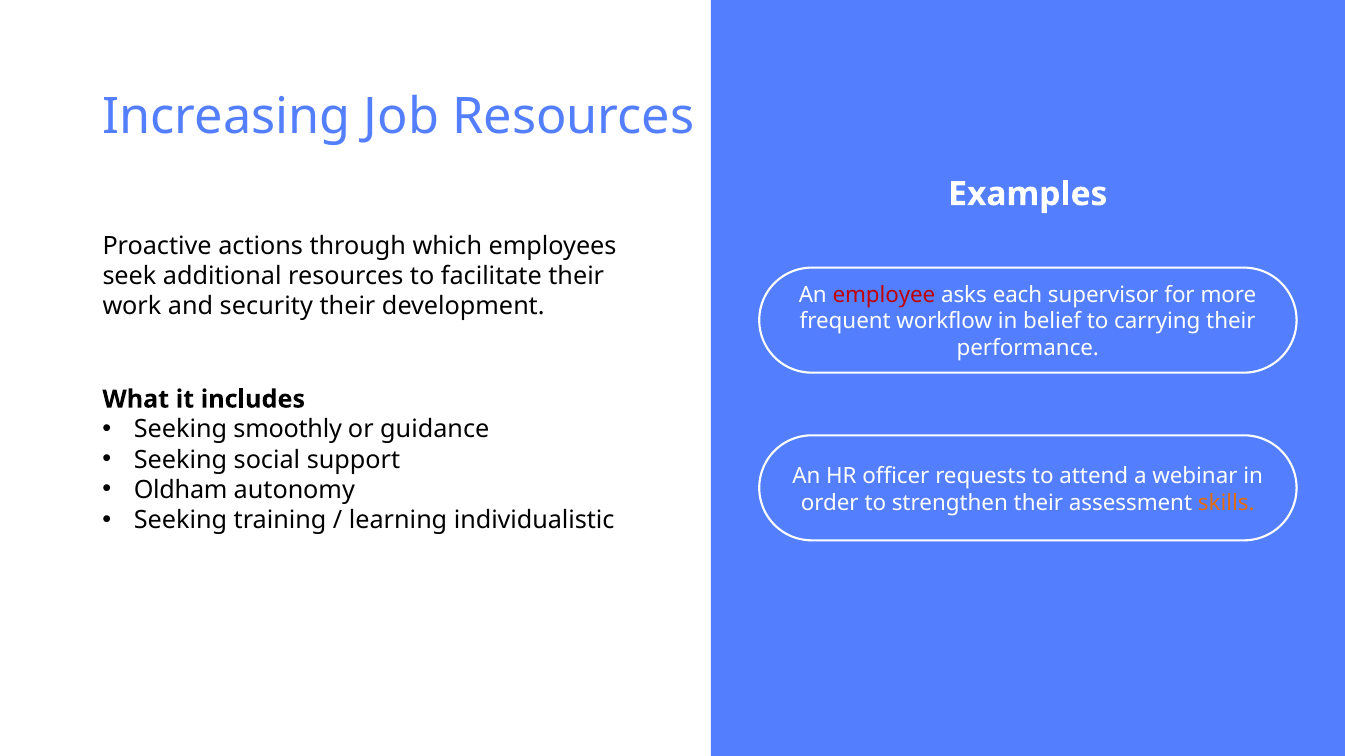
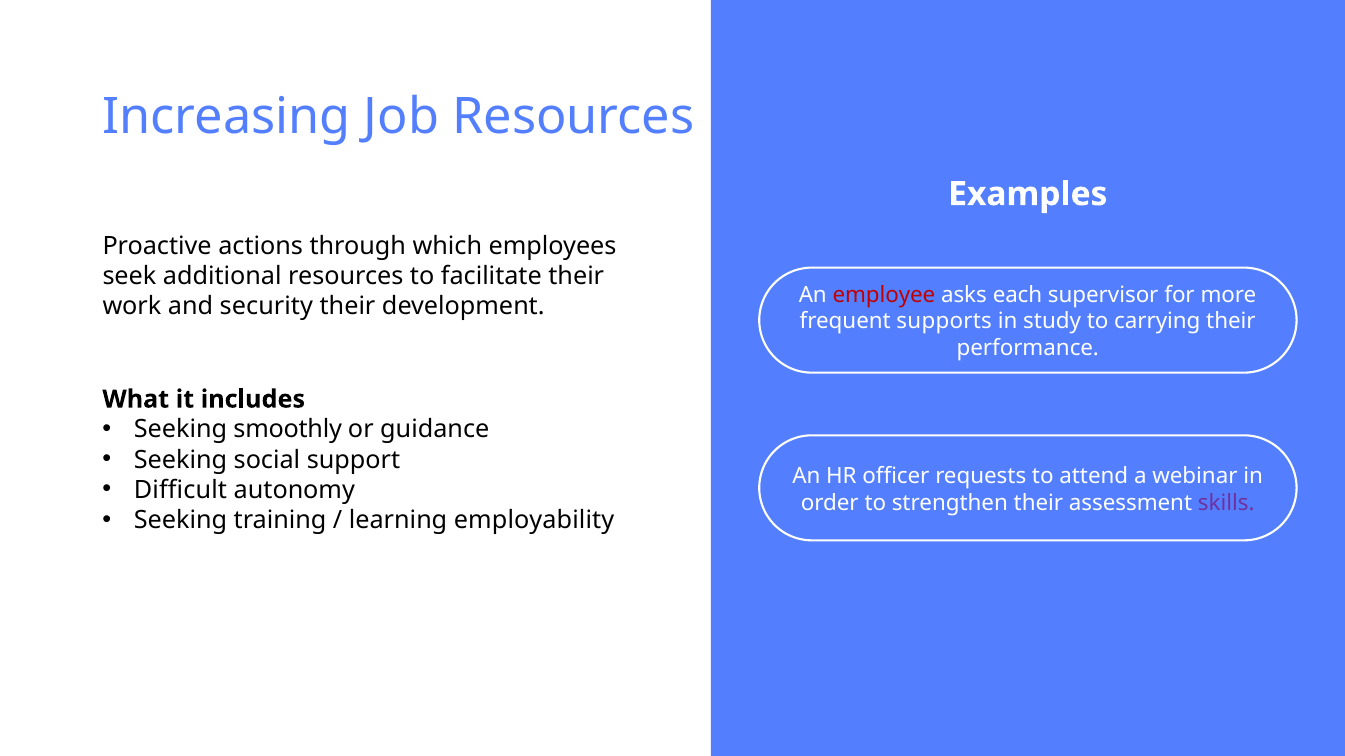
workflow: workflow -> supports
belief: belief -> study
Oldham: Oldham -> Difficult
skills colour: orange -> purple
individualistic: individualistic -> employability
